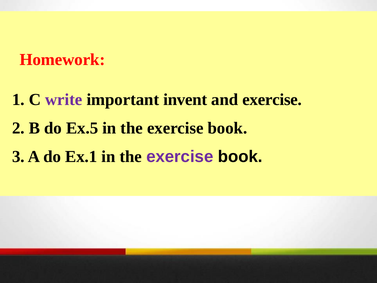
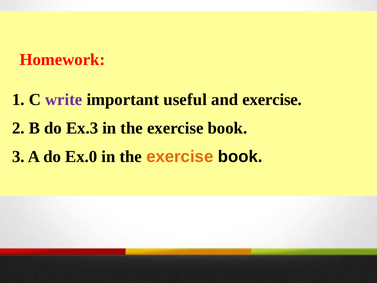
invent: invent -> useful
Ex.5: Ex.5 -> Ex.3
Ex.1: Ex.1 -> Ex.0
exercise at (180, 156) colour: purple -> orange
